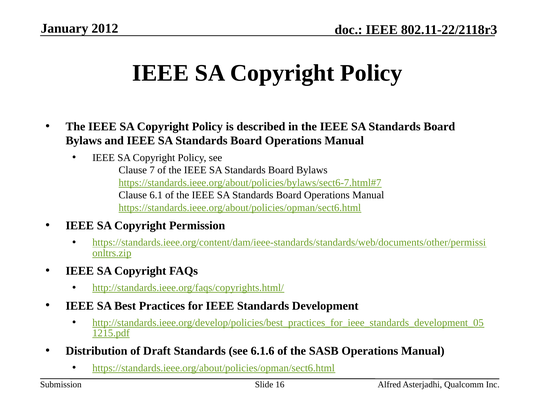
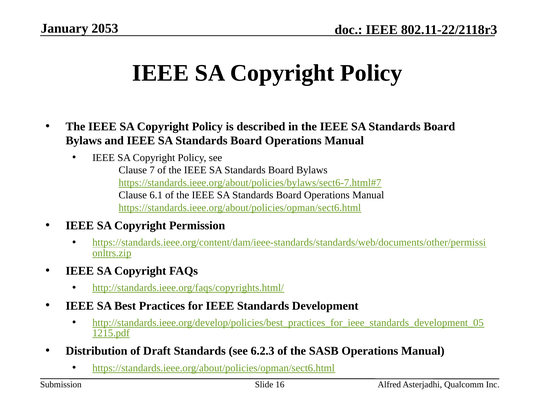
2012: 2012 -> 2053
6.1.6: 6.1.6 -> 6.2.3
